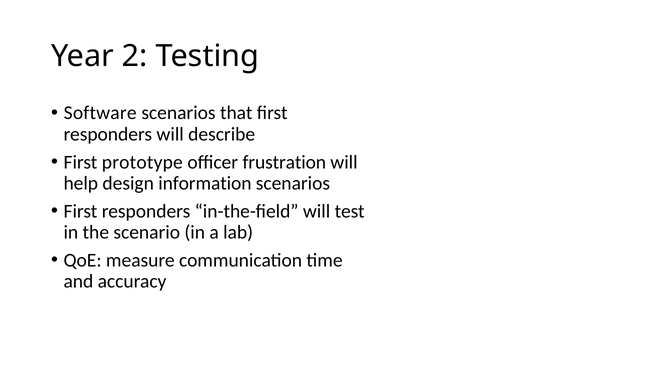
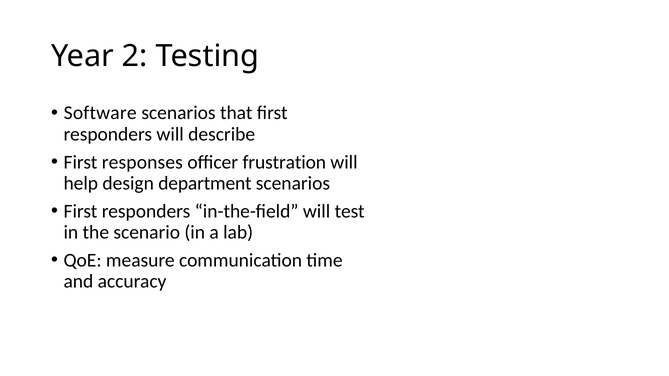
prototype: prototype -> responses
information: information -> department
